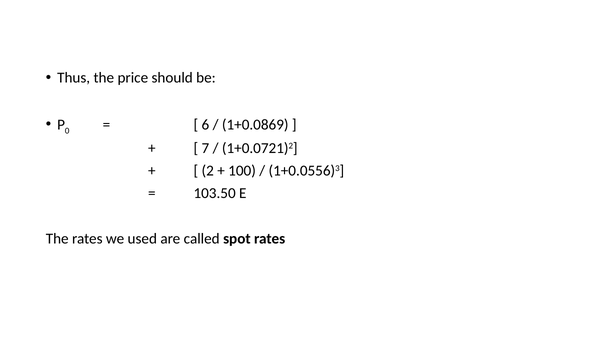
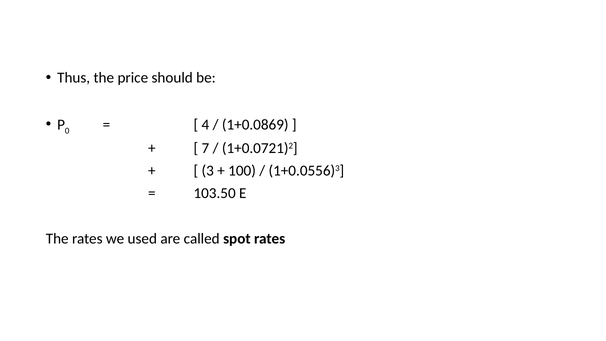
6: 6 -> 4
2: 2 -> 3
